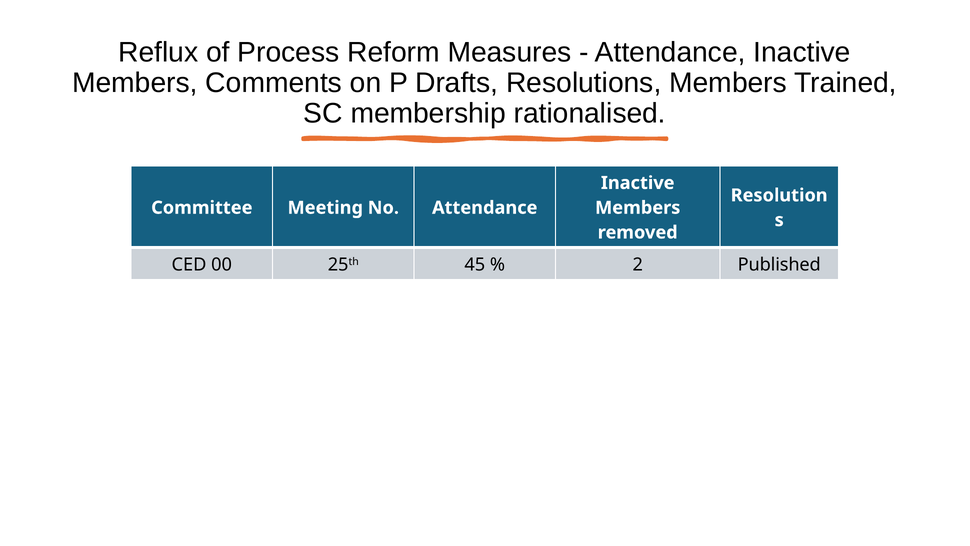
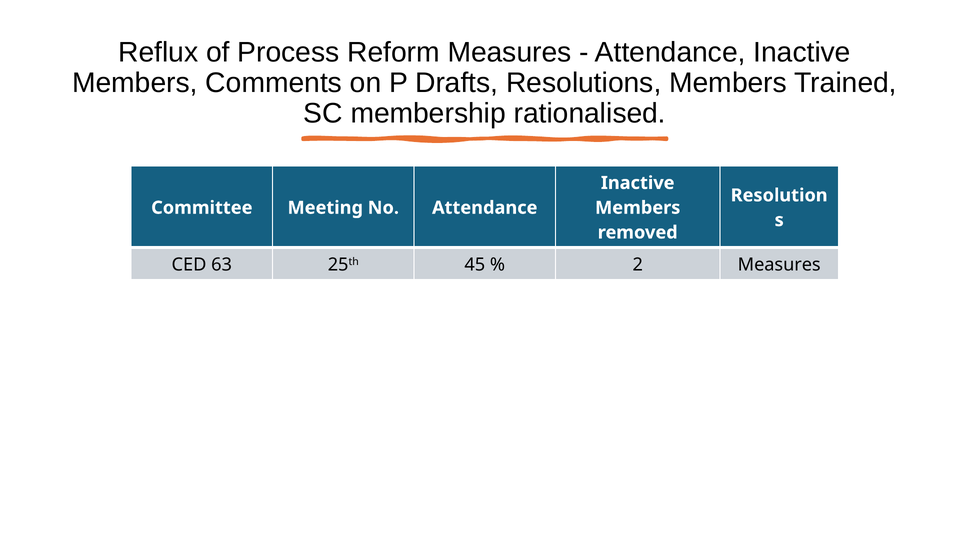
00: 00 -> 63
2 Published: Published -> Measures
